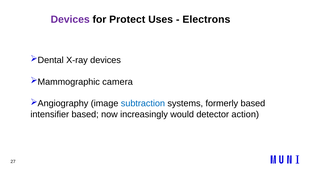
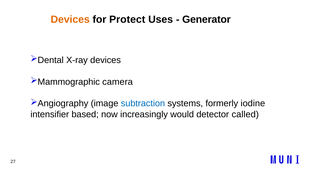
Devices at (70, 20) colour: purple -> orange
Electrons: Electrons -> Generator
formerly based: based -> iodine
action: action -> called
